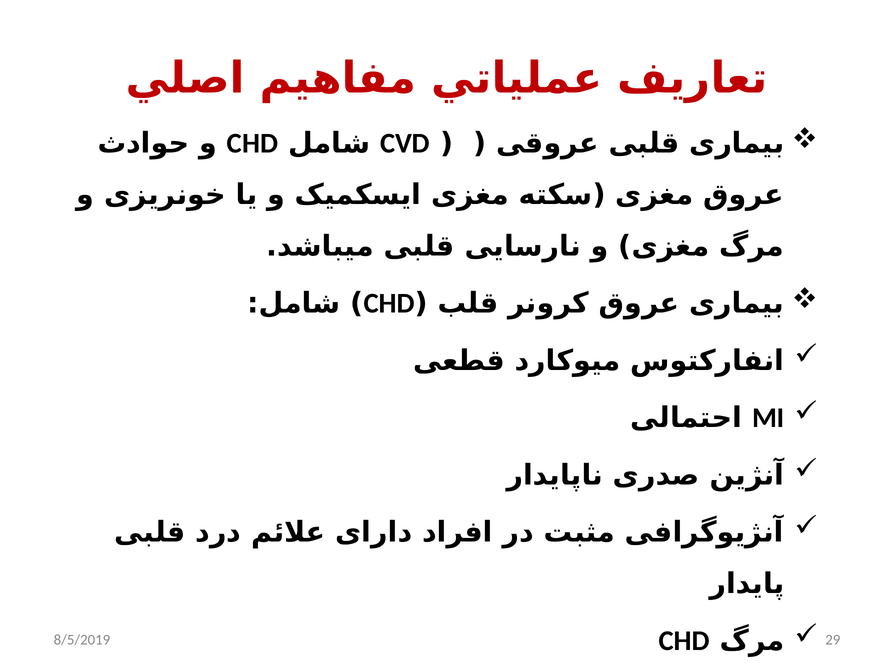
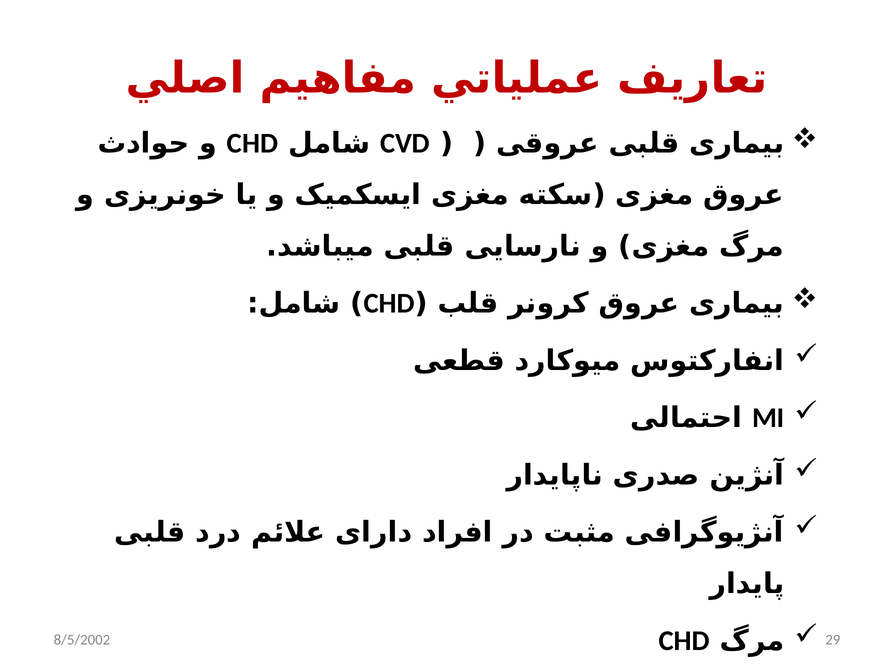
8/5/2019: 8/5/2019 -> 8/5/2002
